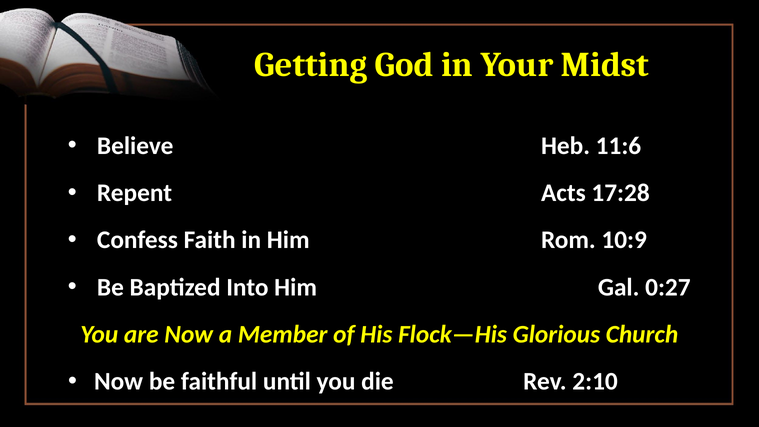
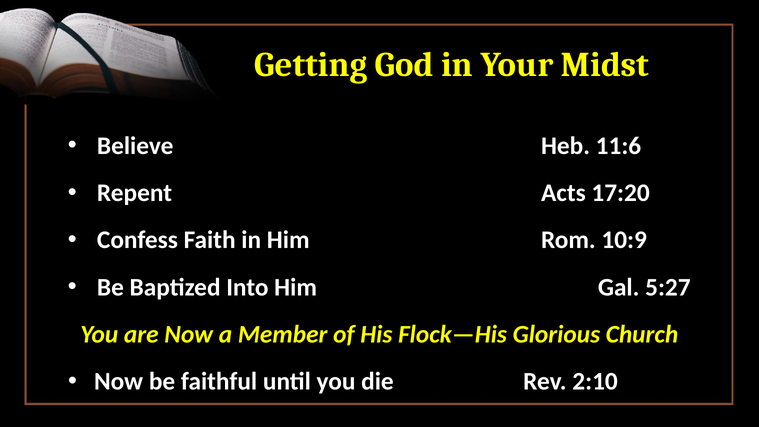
17:28: 17:28 -> 17:20
0:27: 0:27 -> 5:27
